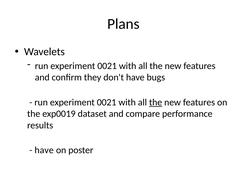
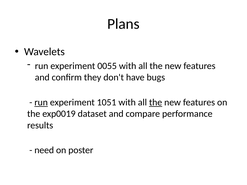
0021 at (107, 66): 0021 -> 0055
run at (41, 102) underline: none -> present
0021 at (107, 102): 0021 -> 1051
have at (44, 150): have -> need
